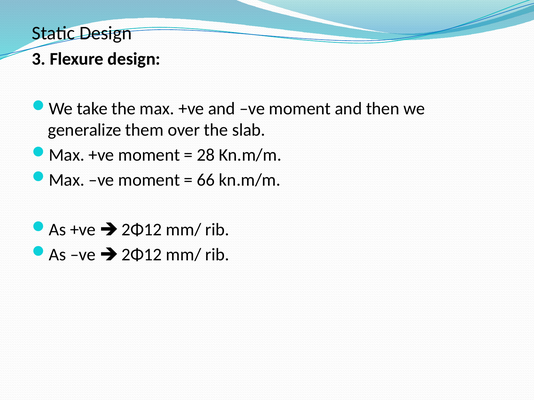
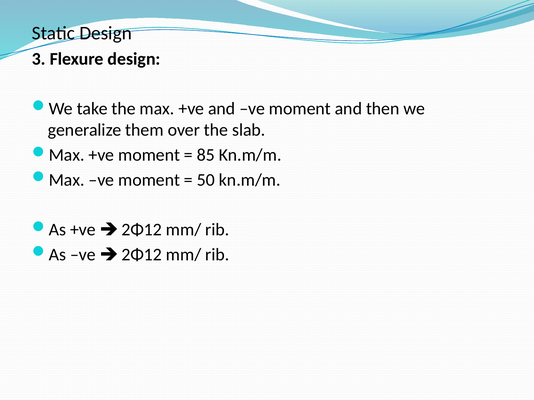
28: 28 -> 85
66: 66 -> 50
